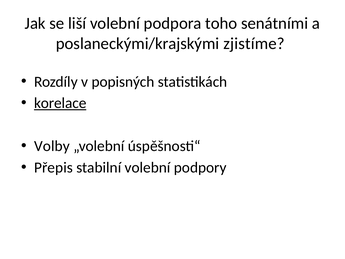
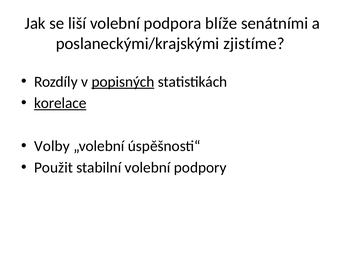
toho: toho -> blíže
popisných underline: none -> present
Přepis: Přepis -> Použit
